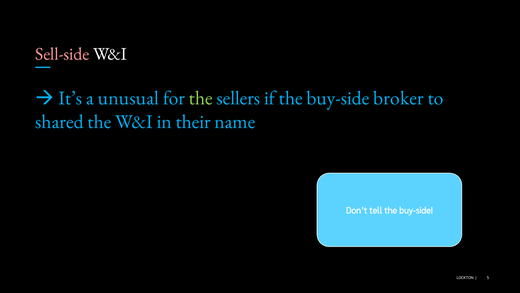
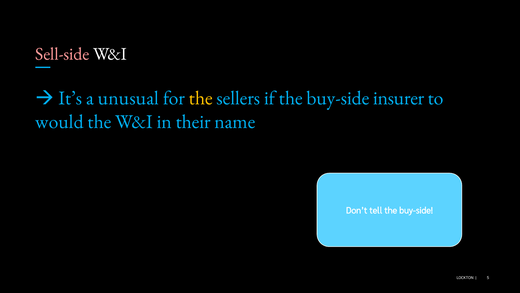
the at (201, 98) colour: light green -> yellow
broker: broker -> insurer
shared: shared -> would
